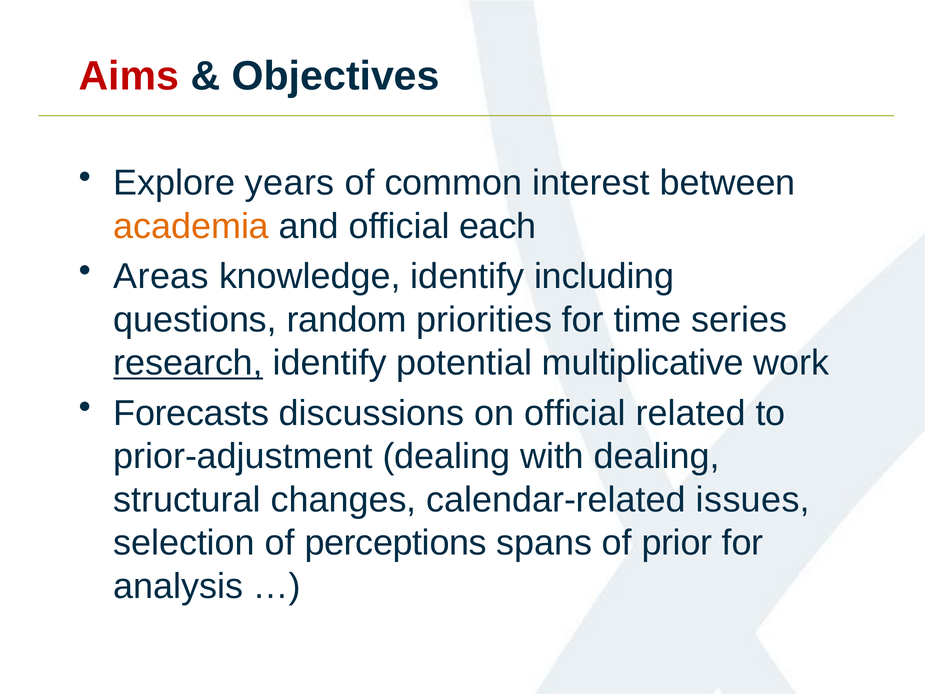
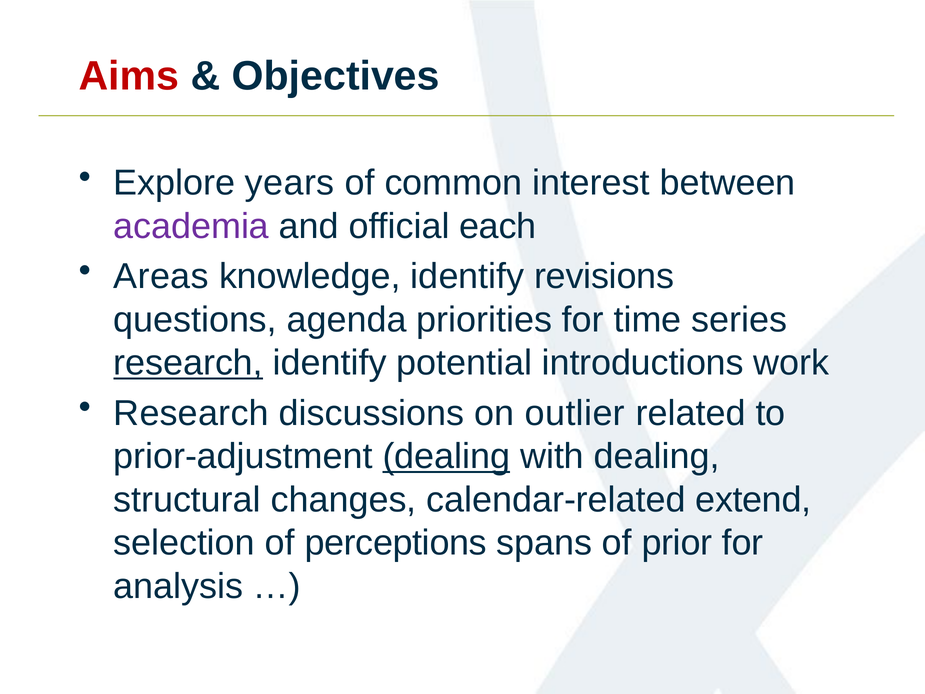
academia colour: orange -> purple
including: including -> revisions
random: random -> agenda
multiplicative: multiplicative -> introductions
Forecasts at (191, 413): Forecasts -> Research
on official: official -> outlier
dealing at (446, 456) underline: none -> present
issues: issues -> extend
